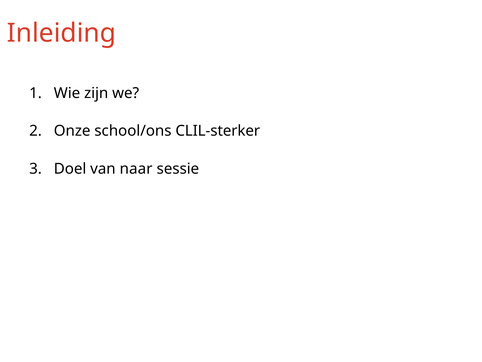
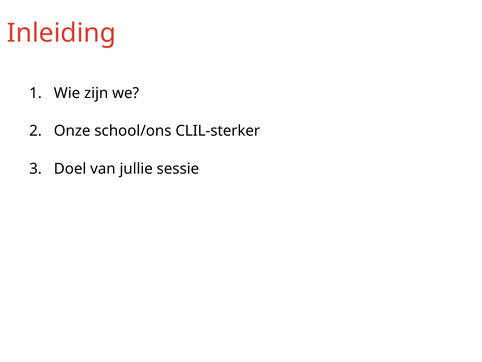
naar: naar -> jullie
